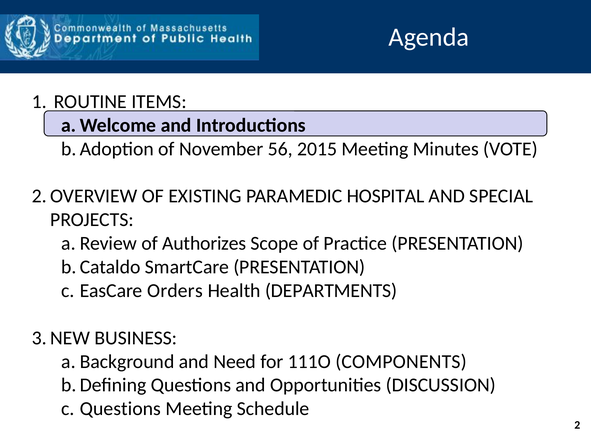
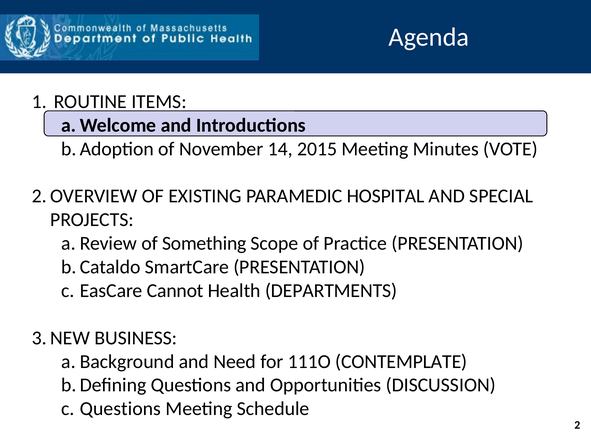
56: 56 -> 14
Authorizes: Authorizes -> Something
Orders: Orders -> Cannot
COMPONENTS: COMPONENTS -> CONTEMPLATE
